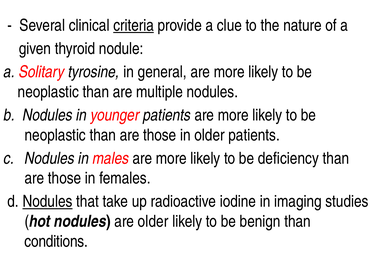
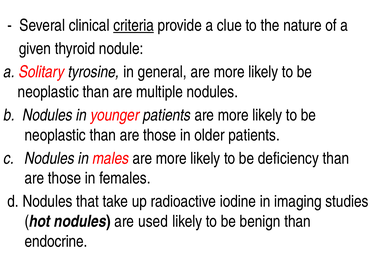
Nodules at (47, 201) underline: present -> none
are older: older -> used
conditions: conditions -> endocrine
